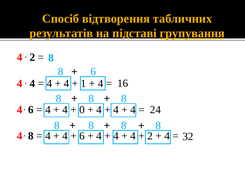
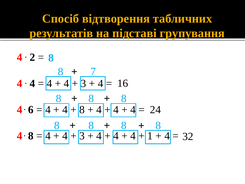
групування underline: present -> none
8 6: 6 -> 7
1 at (84, 83): 1 -> 3
0 at (82, 110): 0 -> 8
6 at (82, 136): 6 -> 3
2 at (150, 136): 2 -> 1
